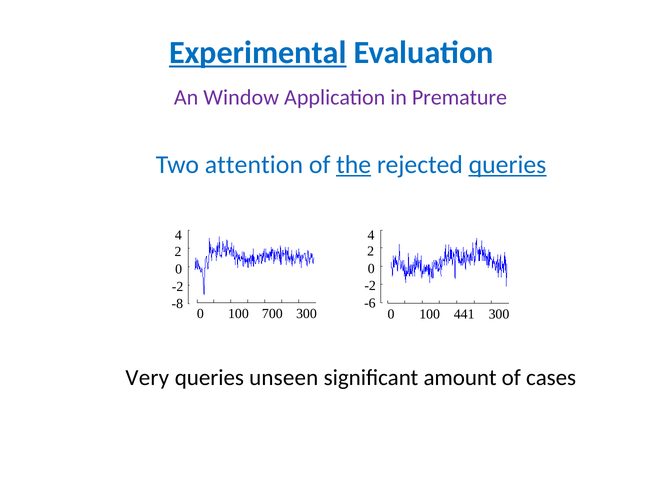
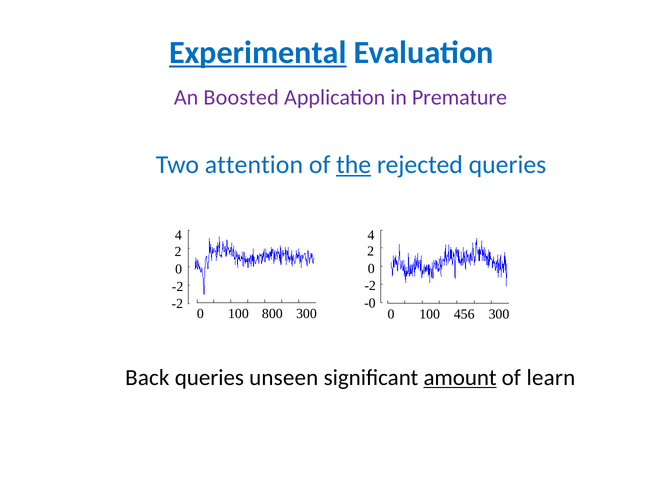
Window: Window -> Boosted
queries at (507, 165) underline: present -> none
-6: -6 -> -0
-8 at (177, 304): -8 -> -2
700: 700 -> 800
441: 441 -> 456
Very: Very -> Back
amount underline: none -> present
cases: cases -> learn
